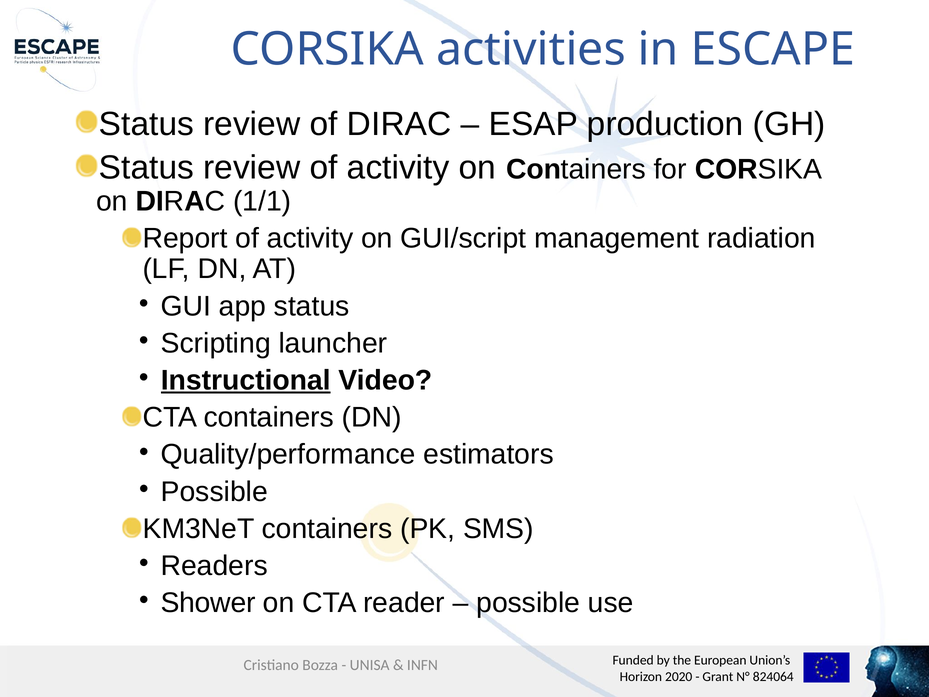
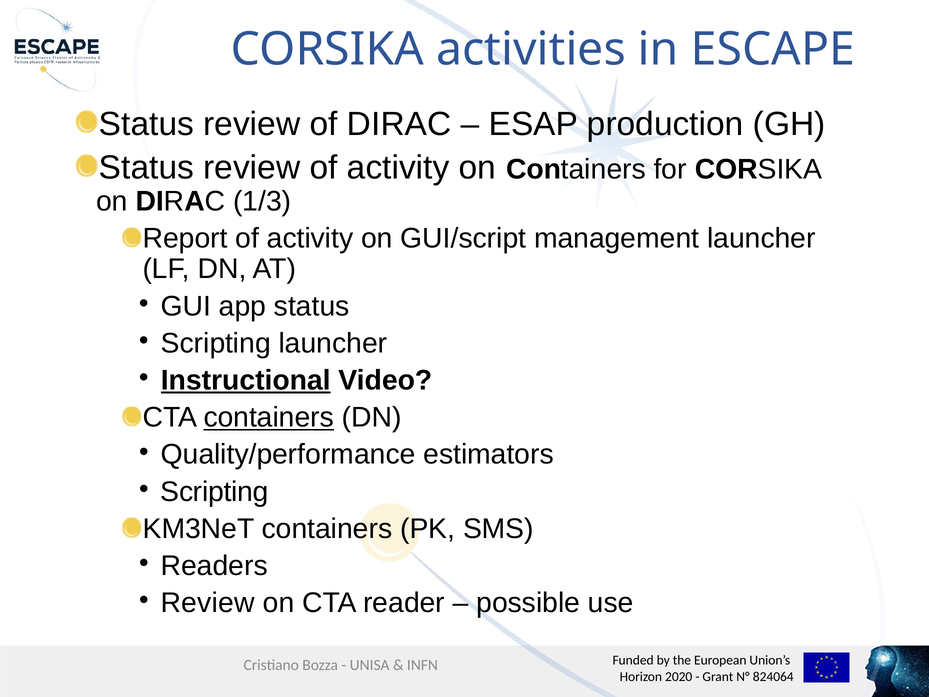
1/1: 1/1 -> 1/3
management radiation: radiation -> launcher
containers at (269, 417) underline: none -> present
Possible at (214, 491): Possible -> Scripting
Shower at (208, 603): Shower -> Review
